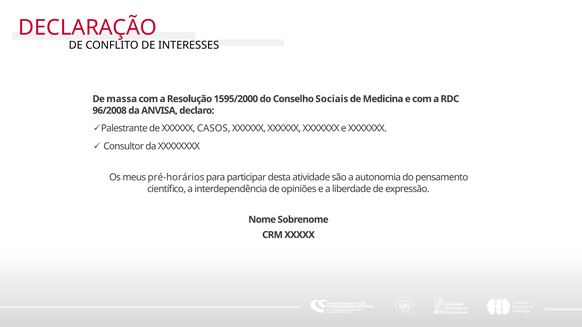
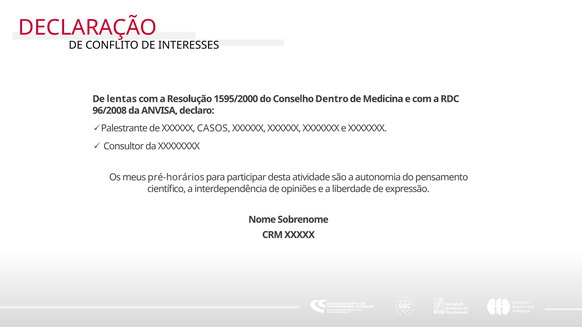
massa: massa -> lentas
Sociais: Sociais -> Dentro
